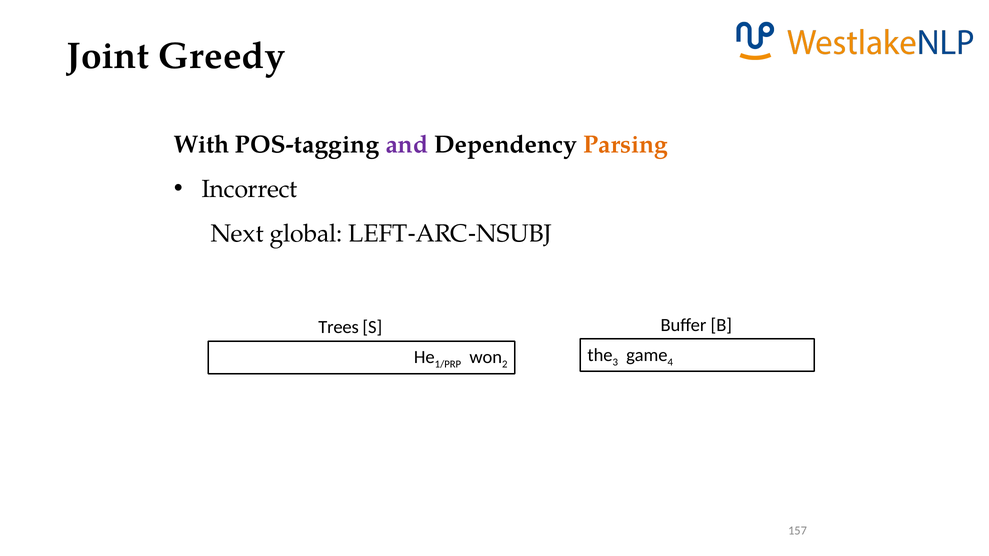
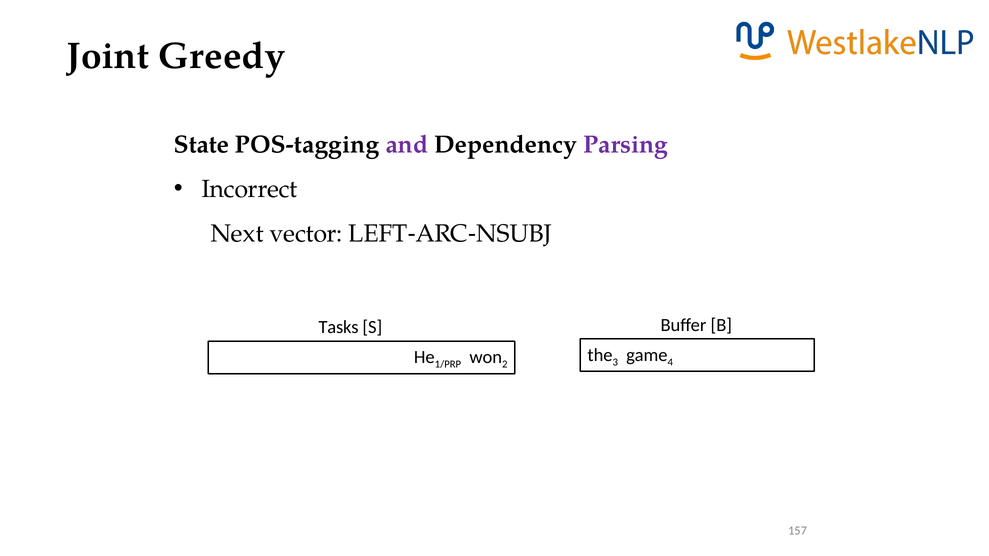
With: With -> State
Parsing colour: orange -> purple
global: global -> vector
Trees: Trees -> Tasks
